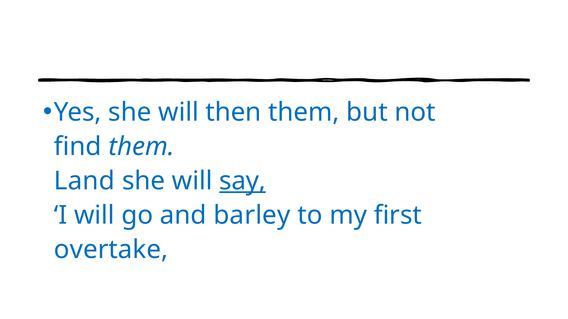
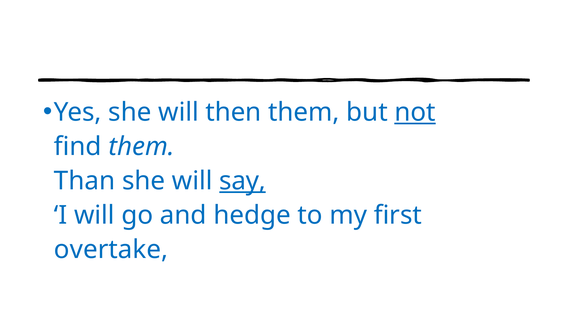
not underline: none -> present
Land: Land -> Than
barley: barley -> hedge
